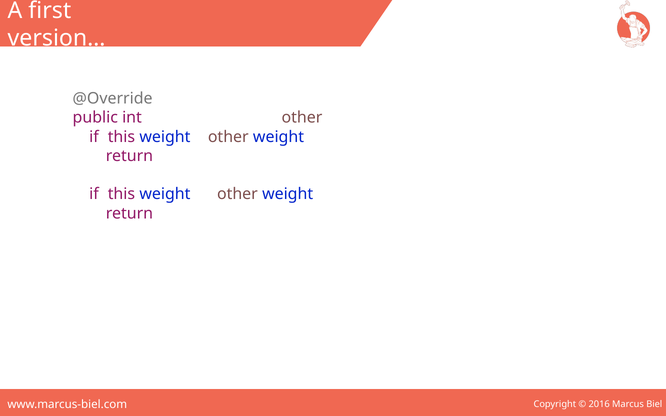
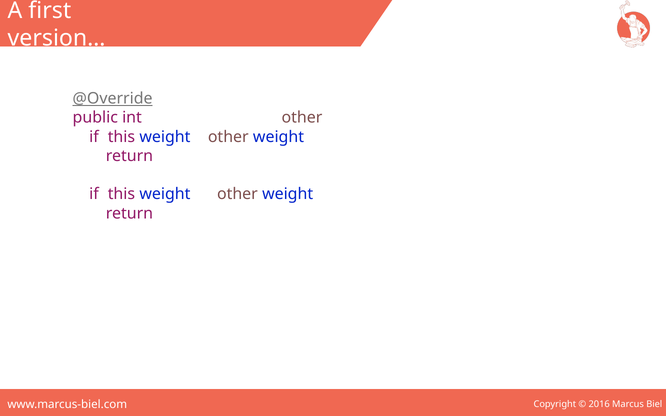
@Override underline: none -> present
